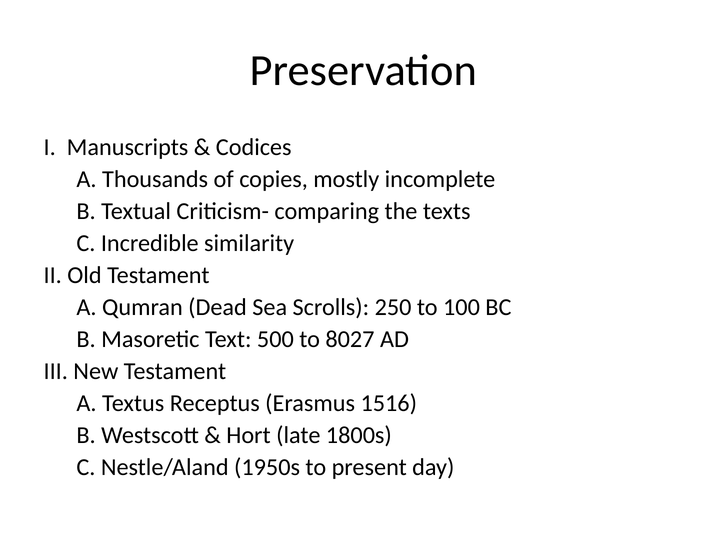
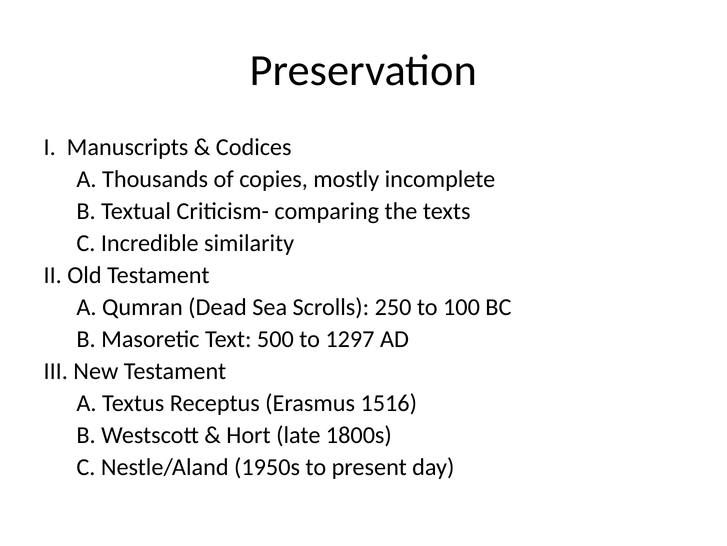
8027: 8027 -> 1297
